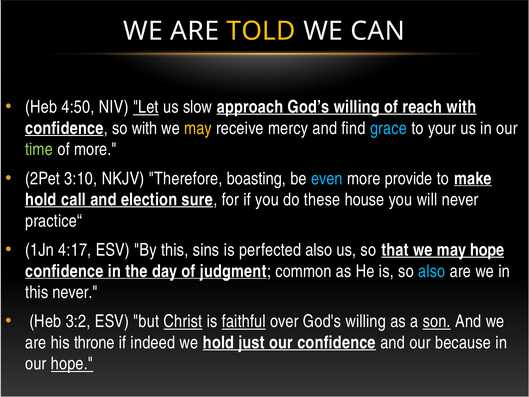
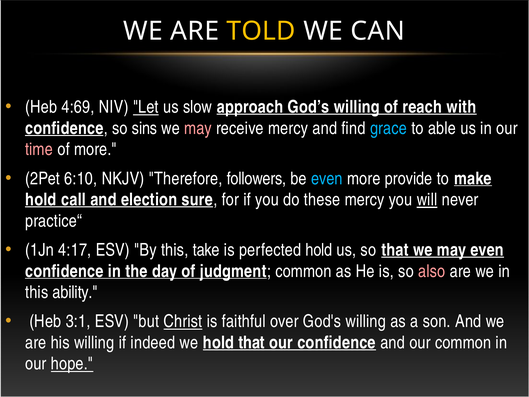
4:50: 4:50 -> 4:69
so with: with -> sins
may at (198, 128) colour: yellow -> pink
your: your -> able
time colour: light green -> pink
3:10: 3:10 -> 6:10
boasting: boasting -> followers
these house: house -> mercy
will underline: none -> present
sins: sins -> take
perfected also: also -> hold
may hope: hope -> even
also at (432, 271) colour: light blue -> pink
this never: never -> ability
3:2: 3:2 -> 3:1
faithful underline: present -> none
son underline: present -> none
his throne: throne -> willing
hold just: just -> that
our because: because -> common
